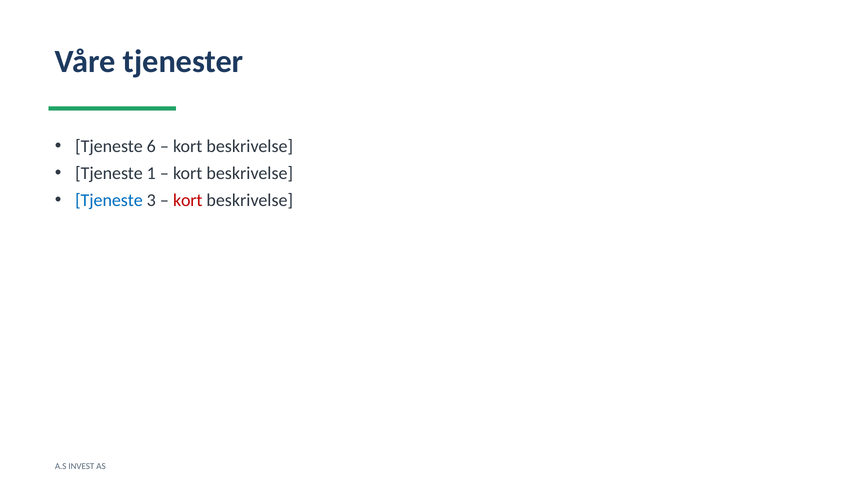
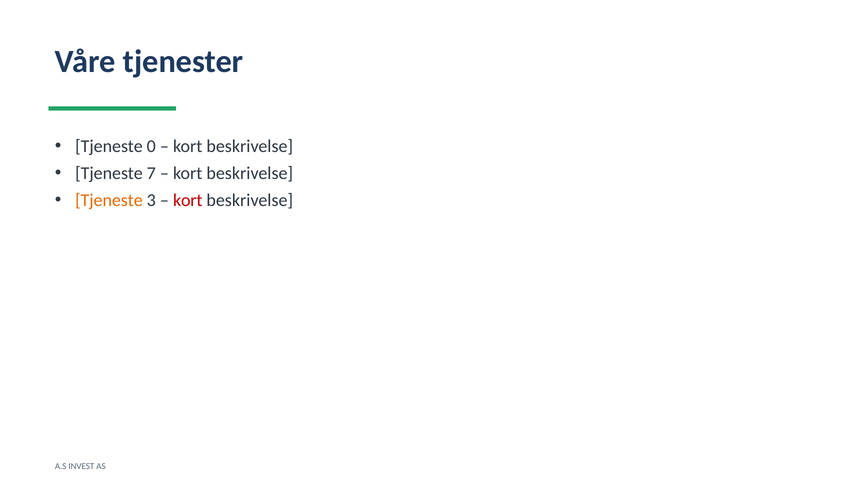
6: 6 -> 0
1: 1 -> 7
Tjeneste at (109, 200) colour: blue -> orange
